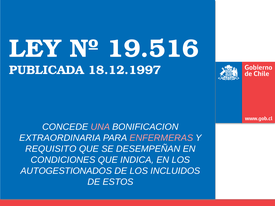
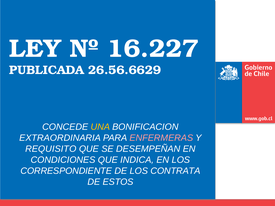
19.516: 19.516 -> 16.227
18.12.1997: 18.12.1997 -> 26.56.6629
UNA colour: pink -> yellow
AUTOGESTIONADOS: AUTOGESTIONADOS -> CORRESPONDIENTE
INCLUIDOS: INCLUIDOS -> CONTRATA
